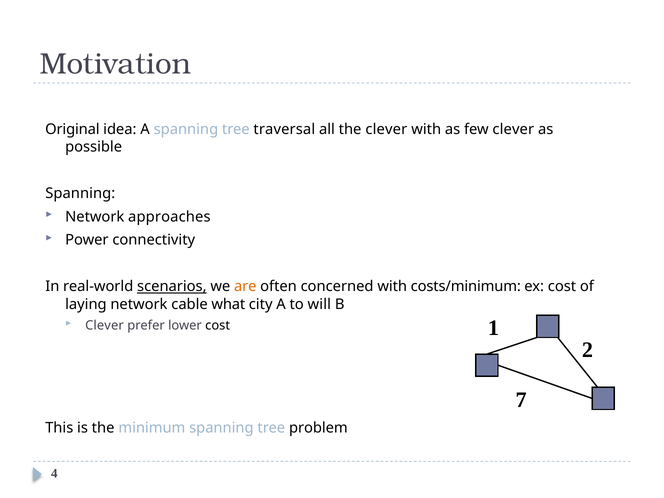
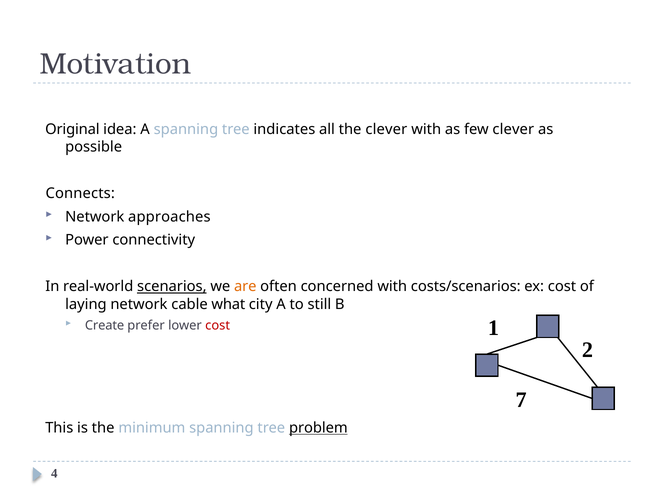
traversal: traversal -> indicates
Spanning at (80, 194): Spanning -> Connects
costs/minimum: costs/minimum -> costs/scenarios
will: will -> still
Clever at (104, 325): Clever -> Create
cost at (218, 325) colour: black -> red
problem underline: none -> present
